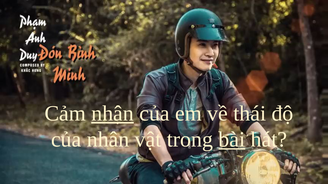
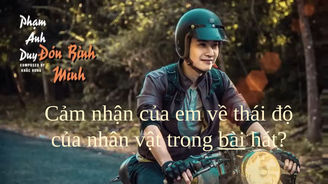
nhận underline: present -> none
